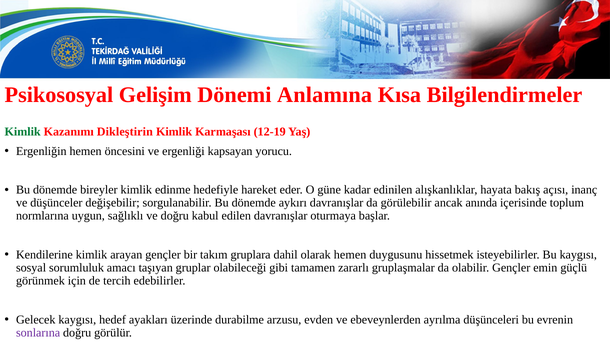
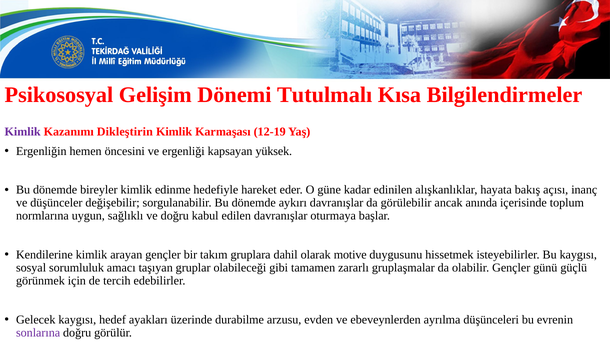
Anlamına: Anlamına -> Tutulmalı
Kimlik at (23, 132) colour: green -> purple
yorucu: yorucu -> yüksek
olarak hemen: hemen -> motive
emin: emin -> günü
